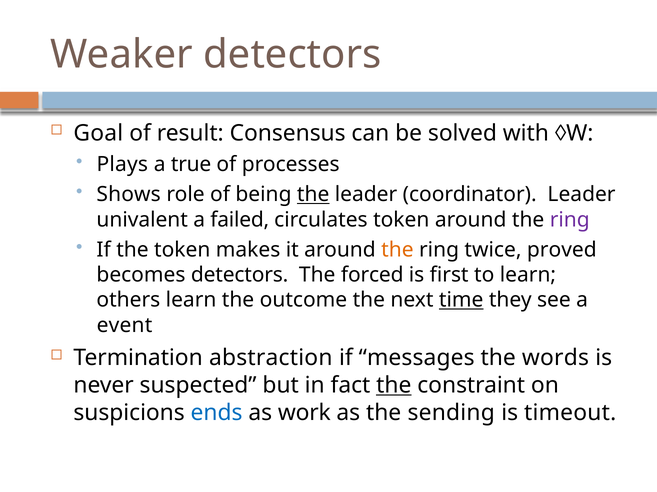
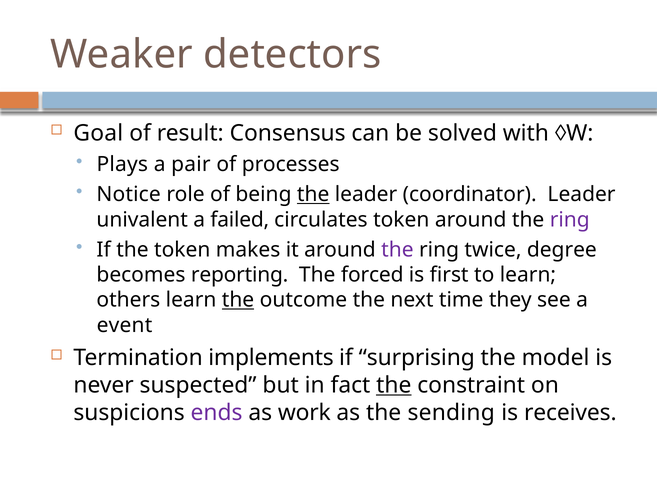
true: true -> pair
Shows: Shows -> Notice
the at (397, 250) colour: orange -> purple
proved: proved -> degree
becomes detectors: detectors -> reporting
the at (238, 301) underline: none -> present
time underline: present -> none
abstraction: abstraction -> implements
messages: messages -> surprising
words: words -> model
ends colour: blue -> purple
timeout: timeout -> receives
